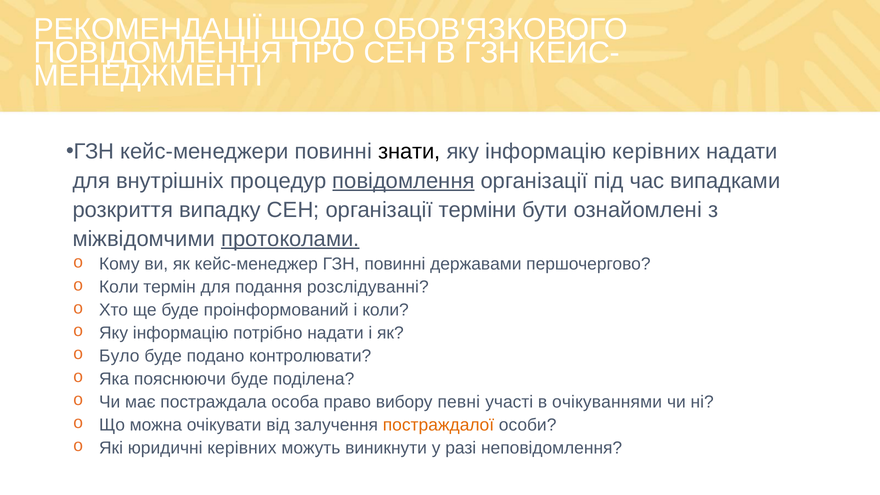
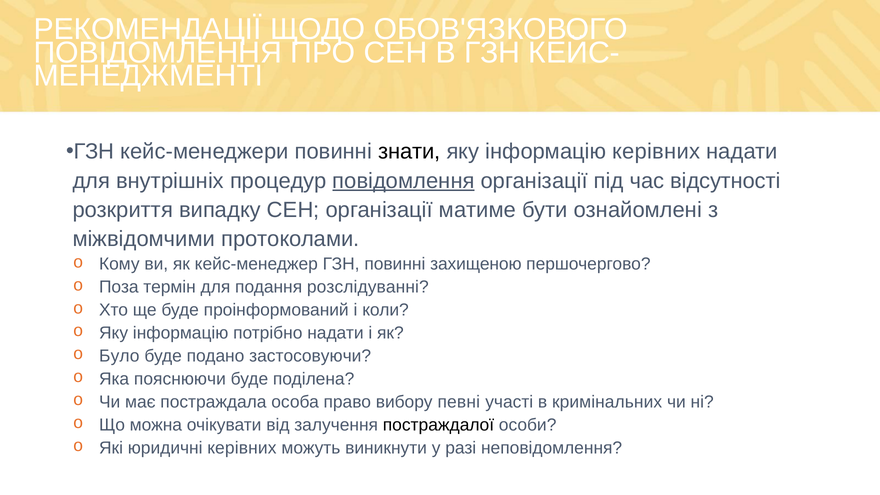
випадками: випадками -> відсутності
терміни: терміни -> матиме
протоколами underline: present -> none
державами: державами -> захищеною
Коли at (119, 287): Коли -> Поза
контролювати: контролювати -> застосовуючи
очікуваннями: очікуваннями -> кримінальних
постраждалої colour: orange -> black
